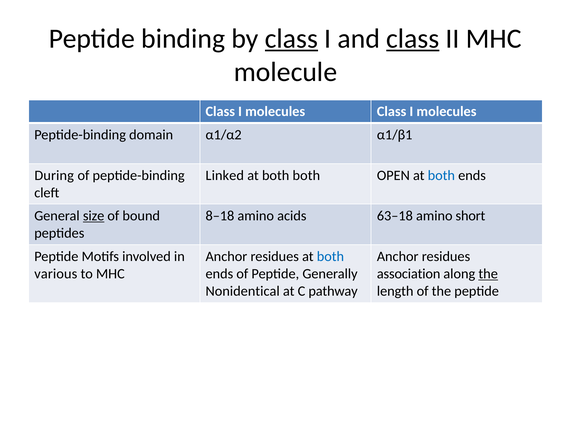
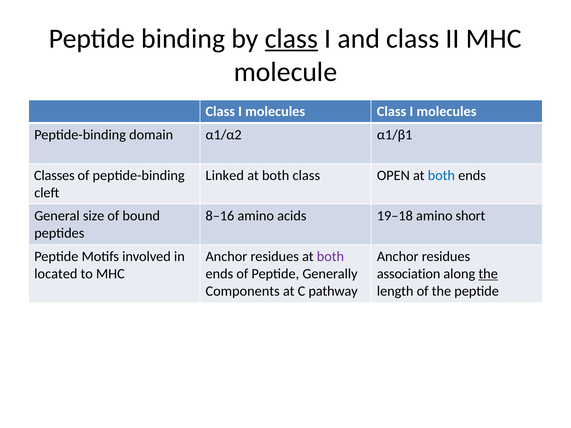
class at (413, 39) underline: present -> none
During: During -> Classes
both both: both -> class
size underline: present -> none
8–18: 8–18 -> 8–16
63–18: 63–18 -> 19–18
both at (330, 257) colour: blue -> purple
various: various -> located
Nonidentical: Nonidentical -> Components
